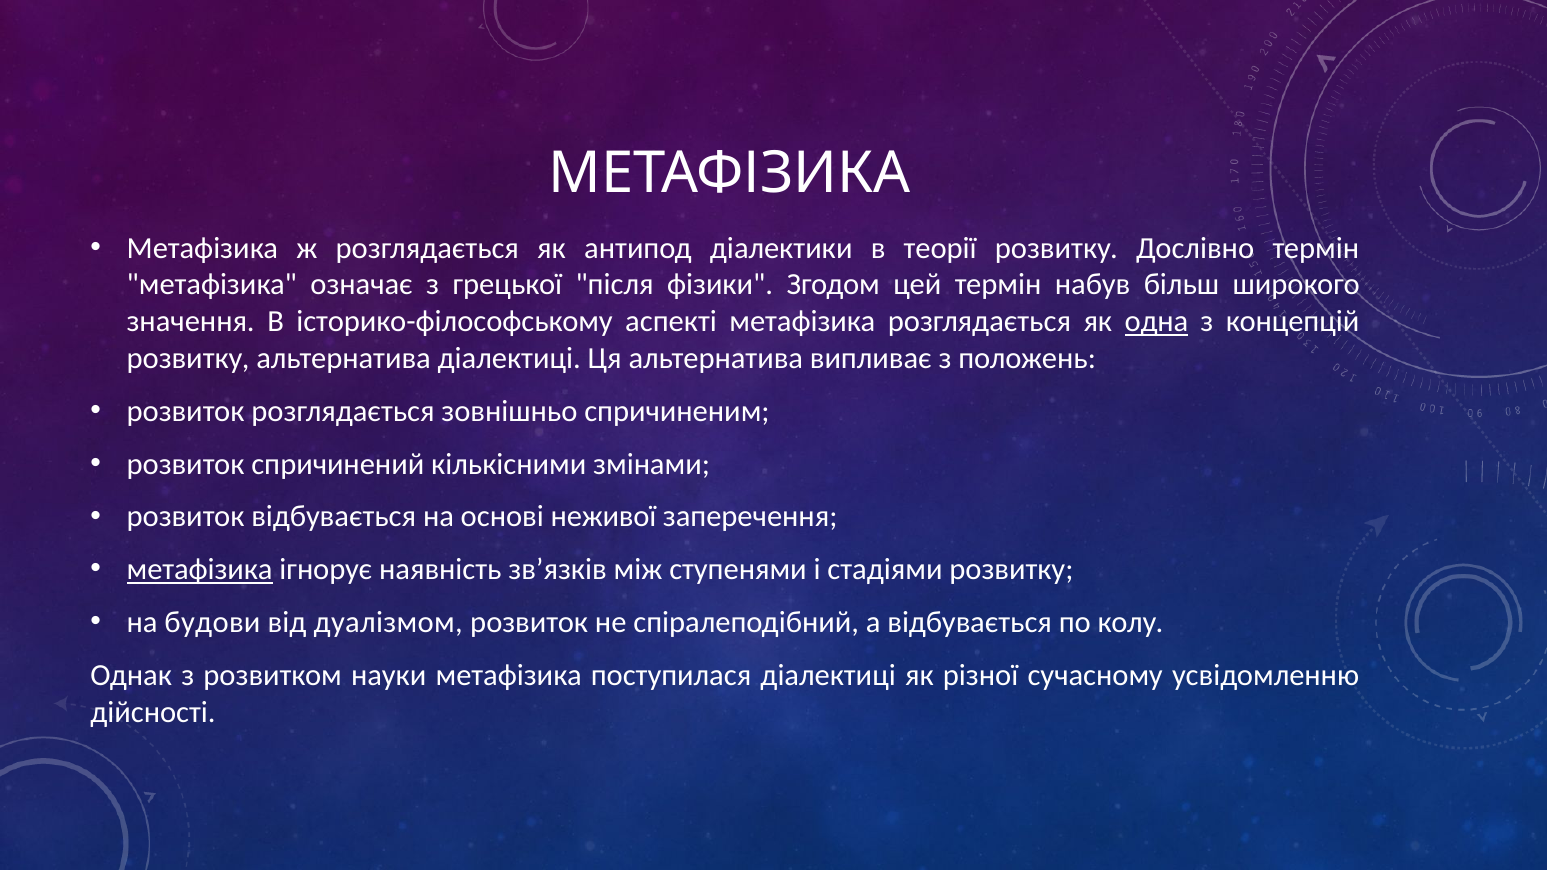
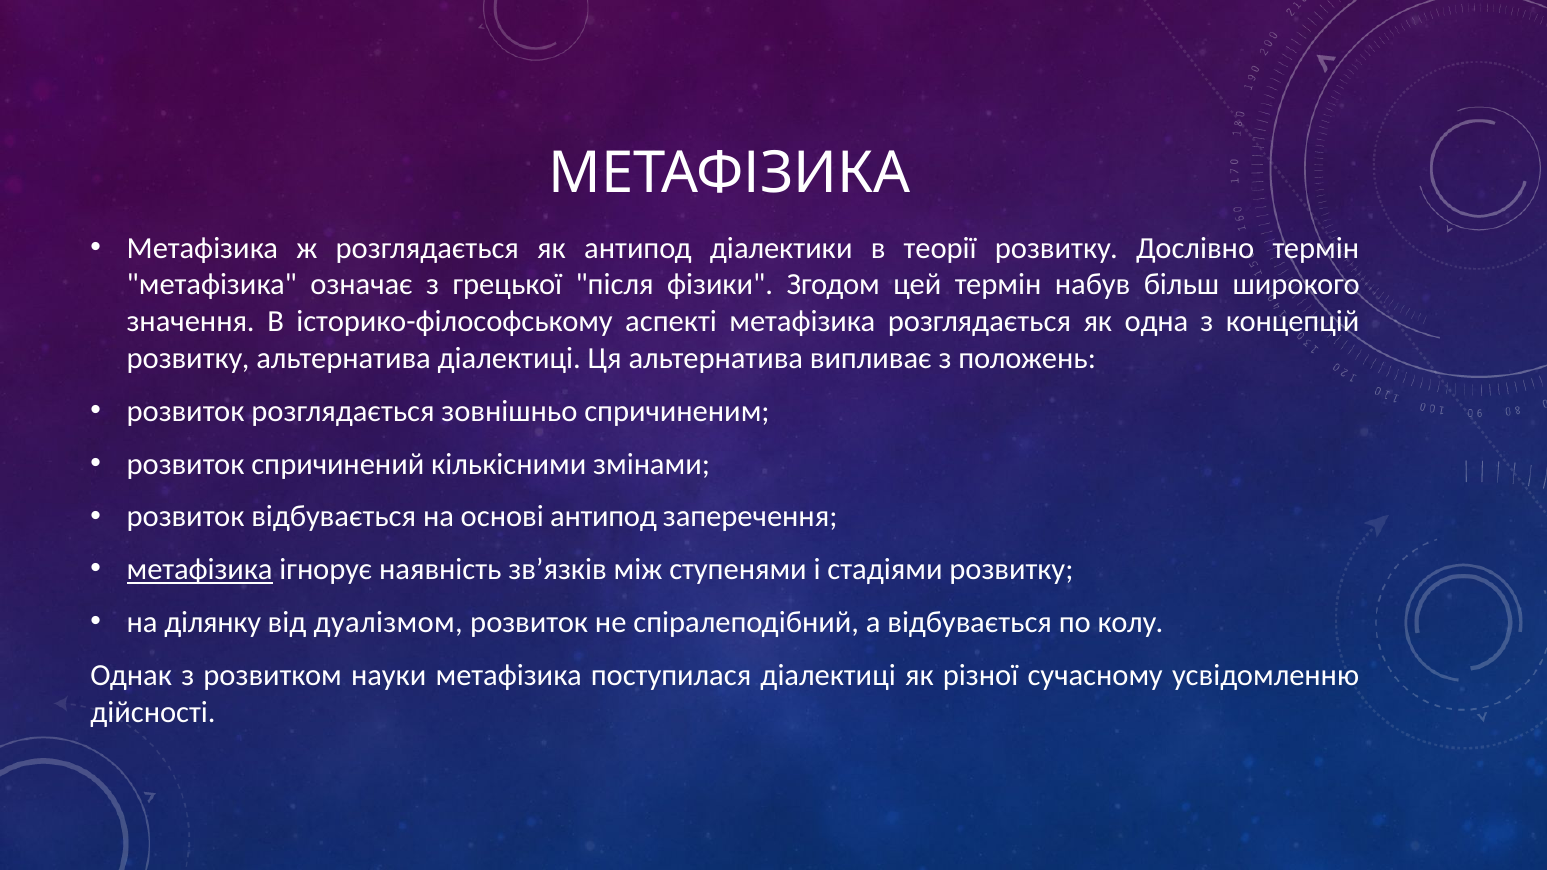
одна underline: present -> none
основі неживої: неживої -> антипод
будови: будови -> ділянку
